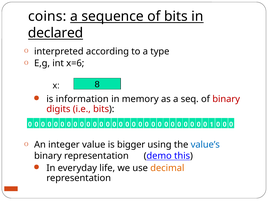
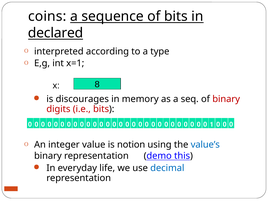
x=6: x=6 -> x=1
information: information -> discourages
bigger: bigger -> notion
decimal colour: orange -> blue
